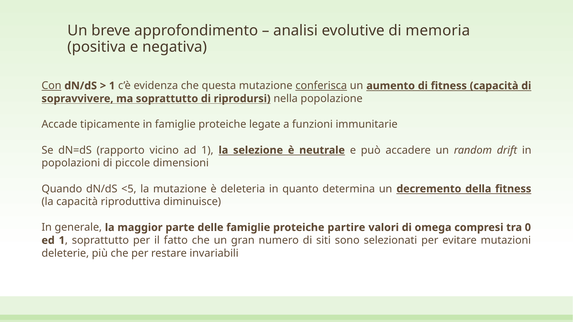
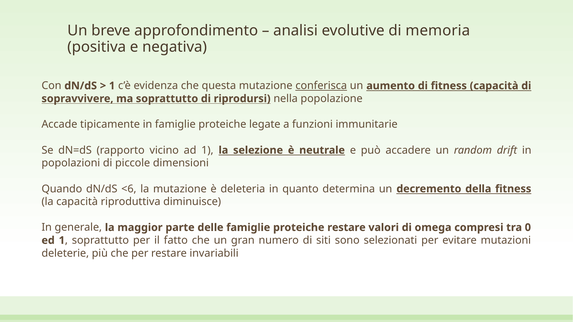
Con underline: present -> none
<5: <5 -> <6
proteiche partire: partire -> restare
